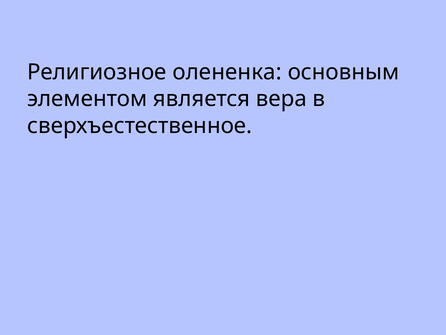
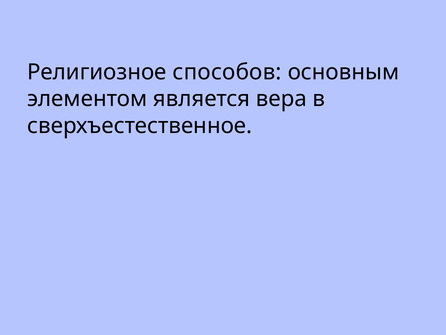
олененка: олененка -> способов
